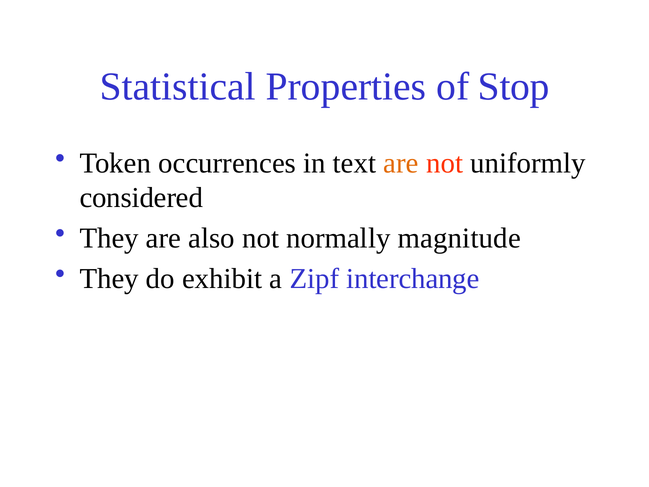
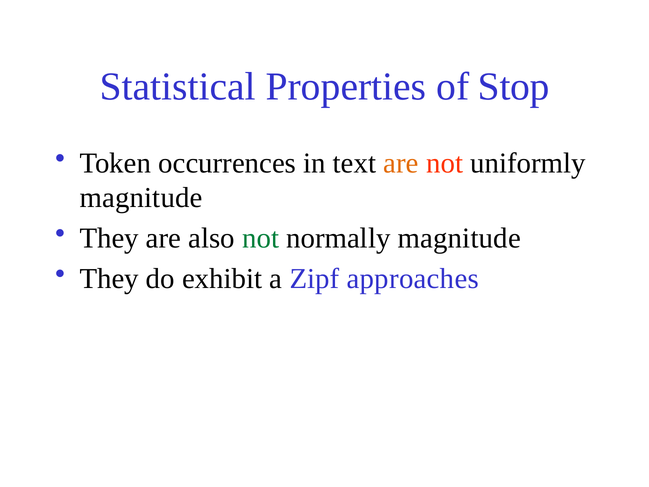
considered at (141, 198): considered -> magnitude
not at (261, 238) colour: black -> green
interchange: interchange -> approaches
